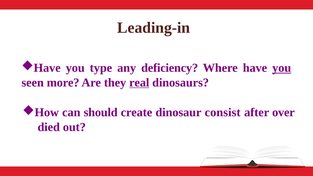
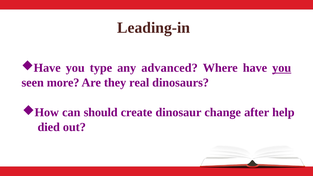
deficiency: deficiency -> advanced
real underline: present -> none
consist: consist -> change
over: over -> help
